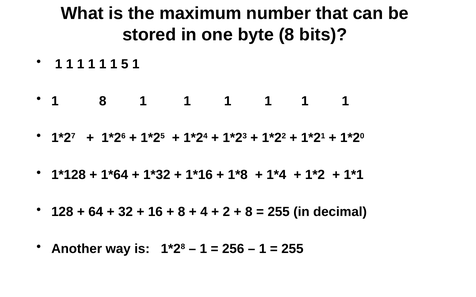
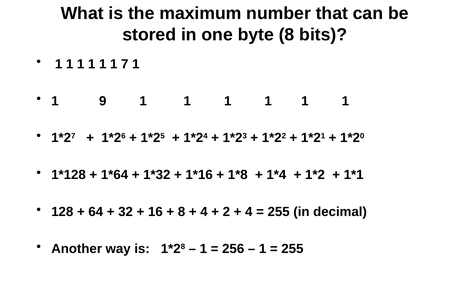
5: 5 -> 7
1 8: 8 -> 9
8 at (249, 212): 8 -> 4
